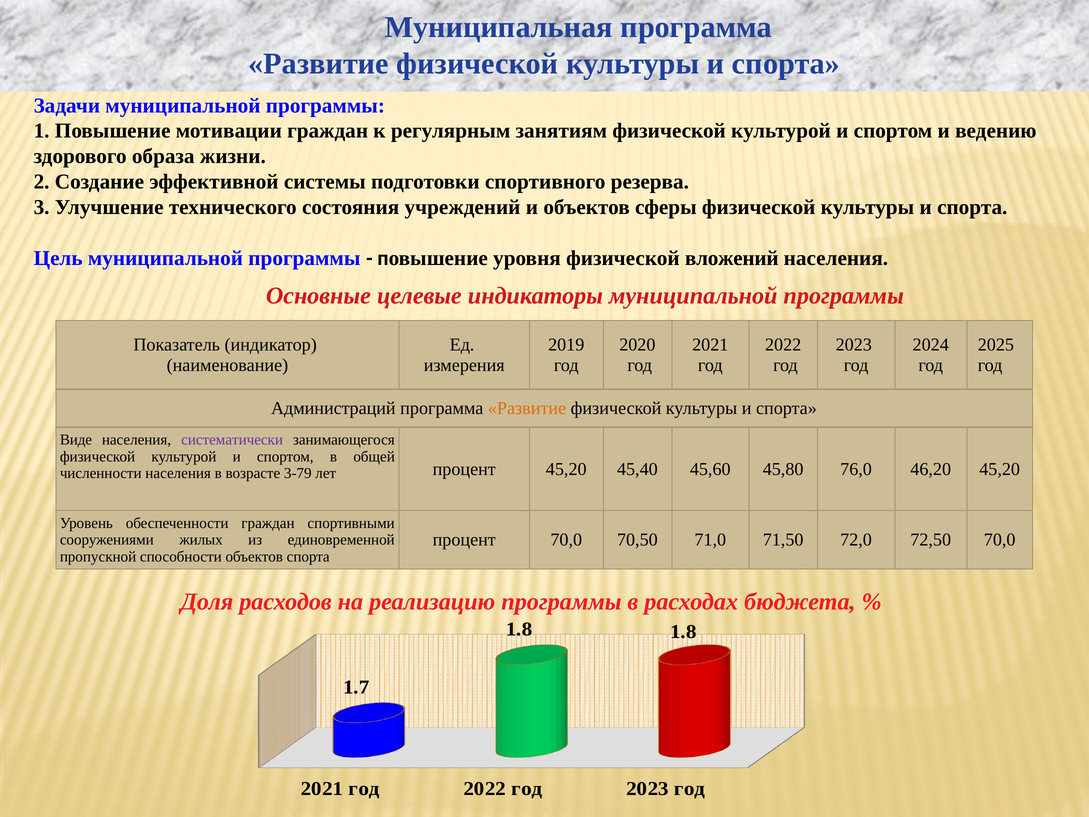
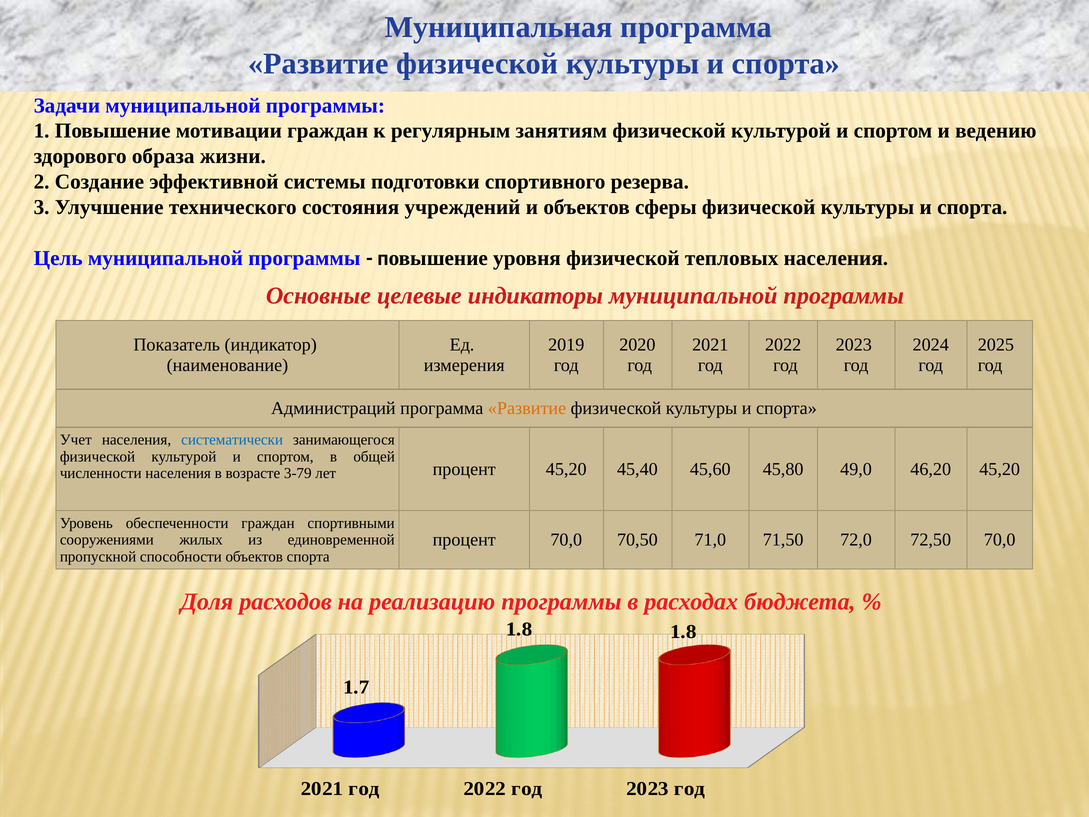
вложений: вложений -> тепловых
Виде: Виде -> Учет
систематически colour: purple -> blue
76,0: 76,0 -> 49,0
